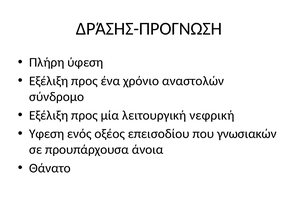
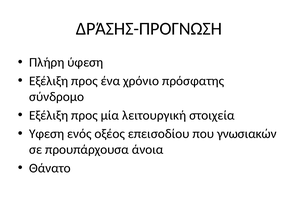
αναστολών: αναστολών -> πρόσφατης
νεφρική: νεφρική -> στοιχεία
